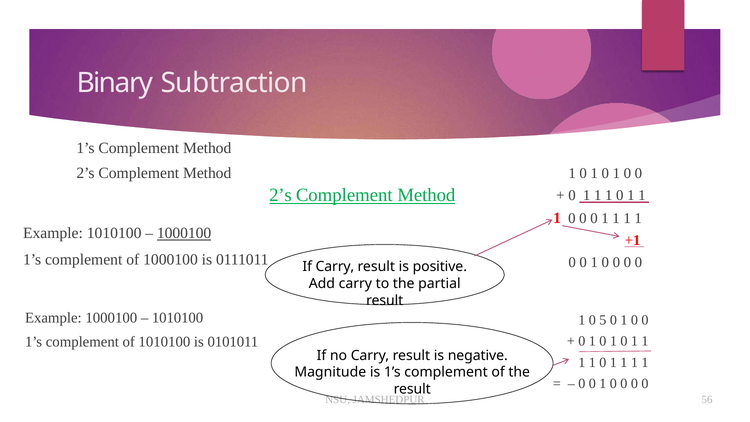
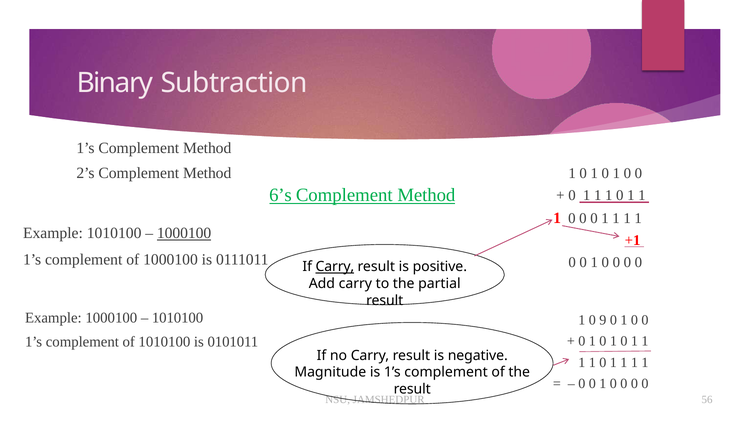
2’s at (280, 195): 2’s -> 6’s
Carry at (335, 267) underline: none -> present
5: 5 -> 9
